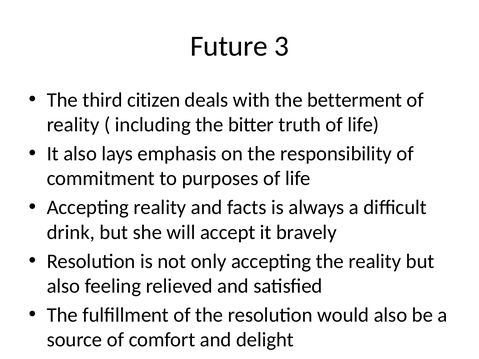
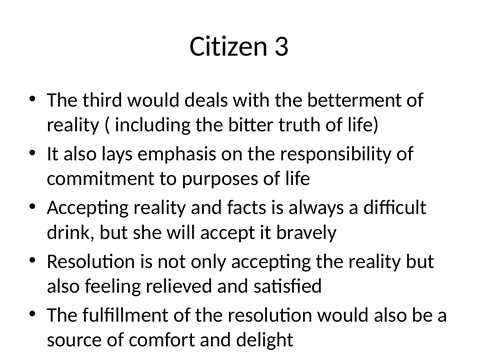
Future: Future -> Citizen
third citizen: citizen -> would
